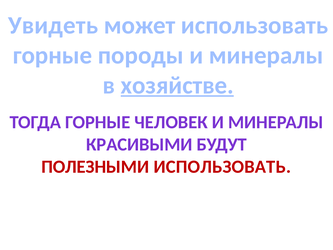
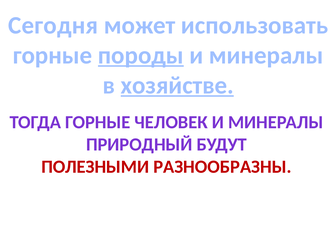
Увидеть: Увидеть -> Сегодня
породы underline: none -> present
КРАСИВЫМИ: КРАСИВЫМИ -> ПРИРОДНЫЙ
ПОЛЕЗНЫМИ ИСПОЛЬЗОВАТЬ: ИСПОЛЬЗОВАТЬ -> РАЗНООБРАЗНЫ
